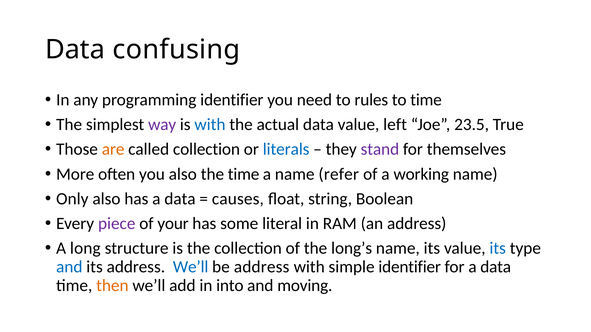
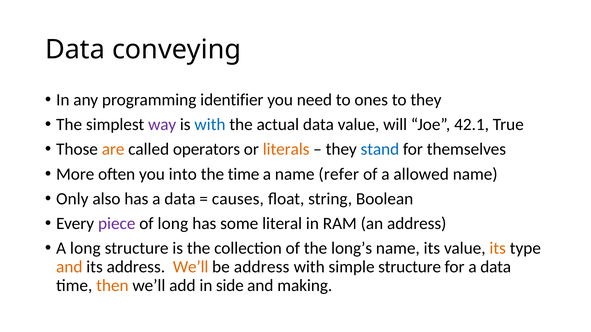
confusing: confusing -> conveying
rules: rules -> ones
to time: time -> they
left: left -> will
23.5: 23.5 -> 42.1
called collection: collection -> operators
literals colour: blue -> orange
stand colour: purple -> blue
you also: also -> into
working: working -> allowed
of your: your -> long
its at (498, 249) colour: blue -> orange
and at (69, 267) colour: blue -> orange
We’ll at (191, 267) colour: blue -> orange
simple identifier: identifier -> structure
into: into -> side
moving: moving -> making
